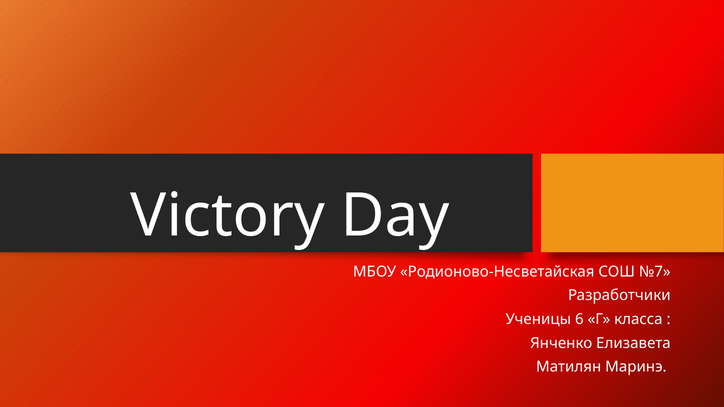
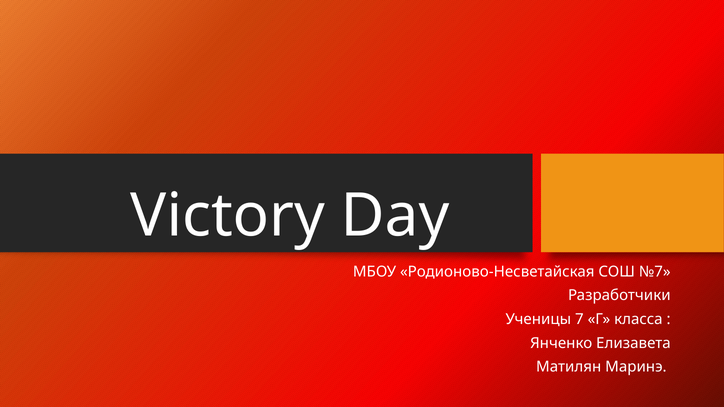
6: 6 -> 7
